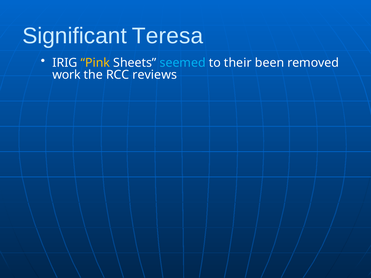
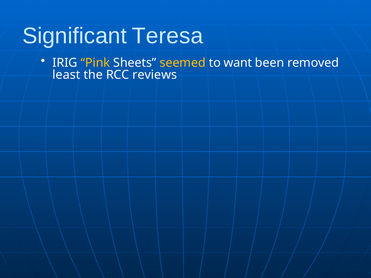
seemed colour: light blue -> yellow
their: their -> want
work: work -> least
